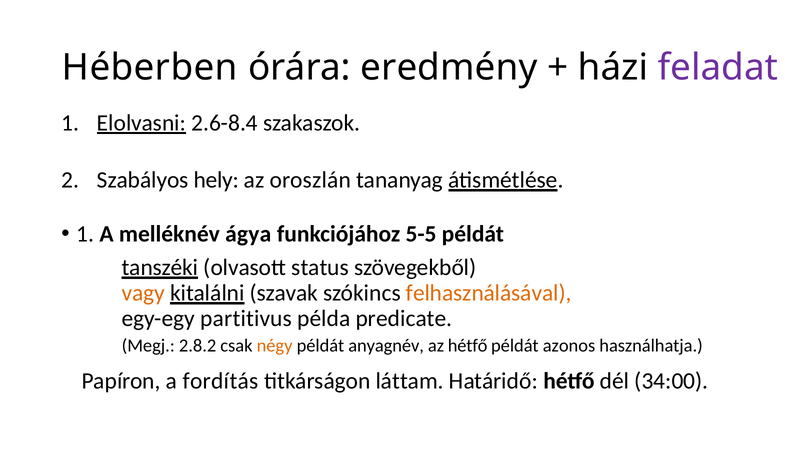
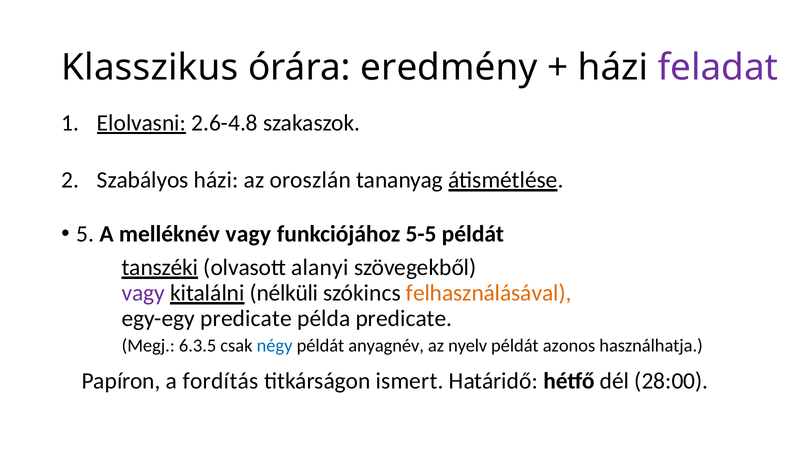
Héberben: Héberben -> Klasszikus
2.6-8.4: 2.6-8.4 -> 2.6-4.8
Szabályos hely: hely -> házi
1 at (85, 234): 1 -> 5
melléknév ágya: ágya -> vagy
status: status -> alanyi
vagy at (143, 293) colour: orange -> purple
szavak: szavak -> nélküli
egy-egy partitivus: partitivus -> predicate
2.8.2: 2.8.2 -> 6.3.5
négy colour: orange -> blue
az hétfő: hétfő -> nyelv
láttam: láttam -> ismert
34:00: 34:00 -> 28:00
